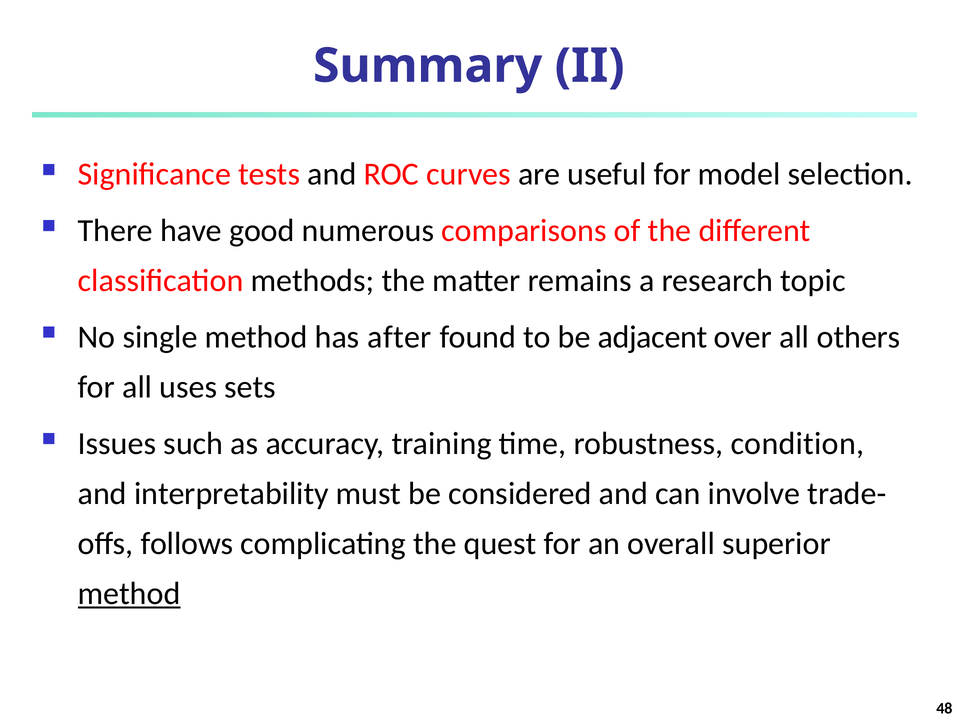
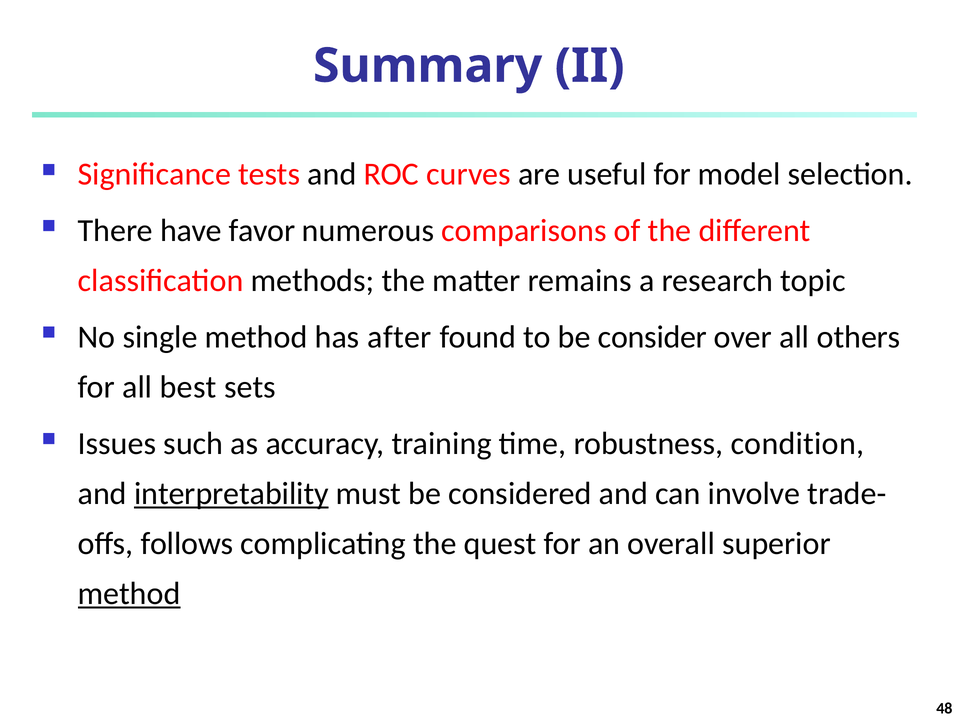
good: good -> favor
adjacent: adjacent -> consider
uses: uses -> best
interpretability underline: none -> present
